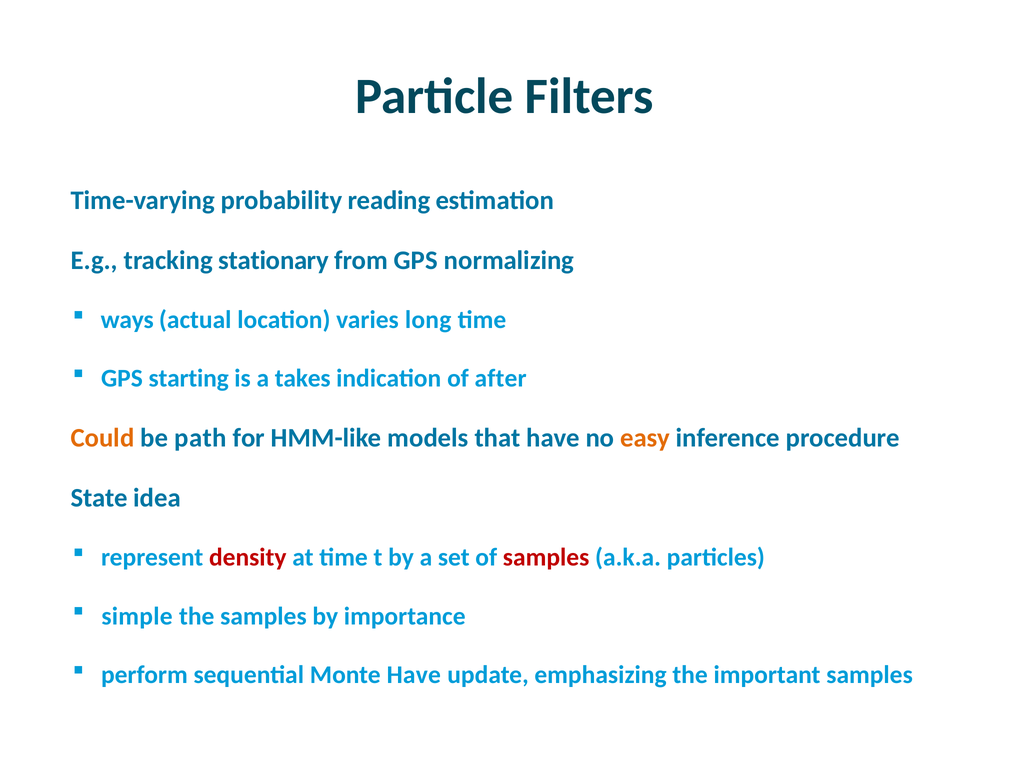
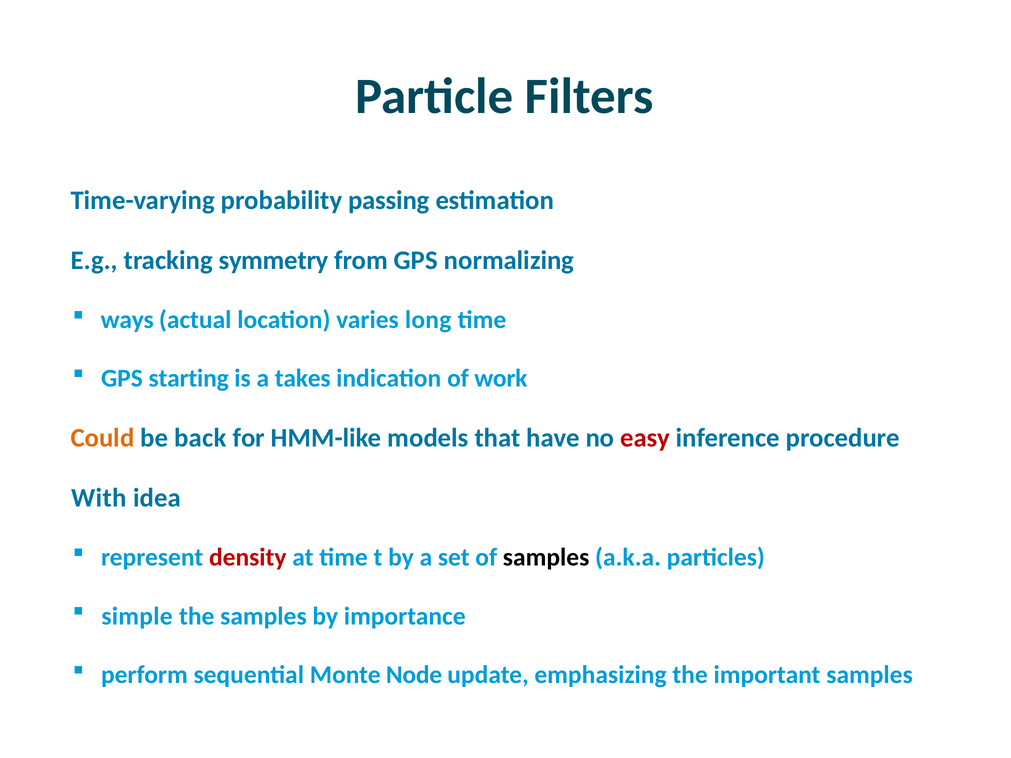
reading: reading -> passing
stationary: stationary -> symmetry
after: after -> work
path: path -> back
easy colour: orange -> red
State: State -> With
samples at (546, 558) colour: red -> black
Monte Have: Have -> Node
